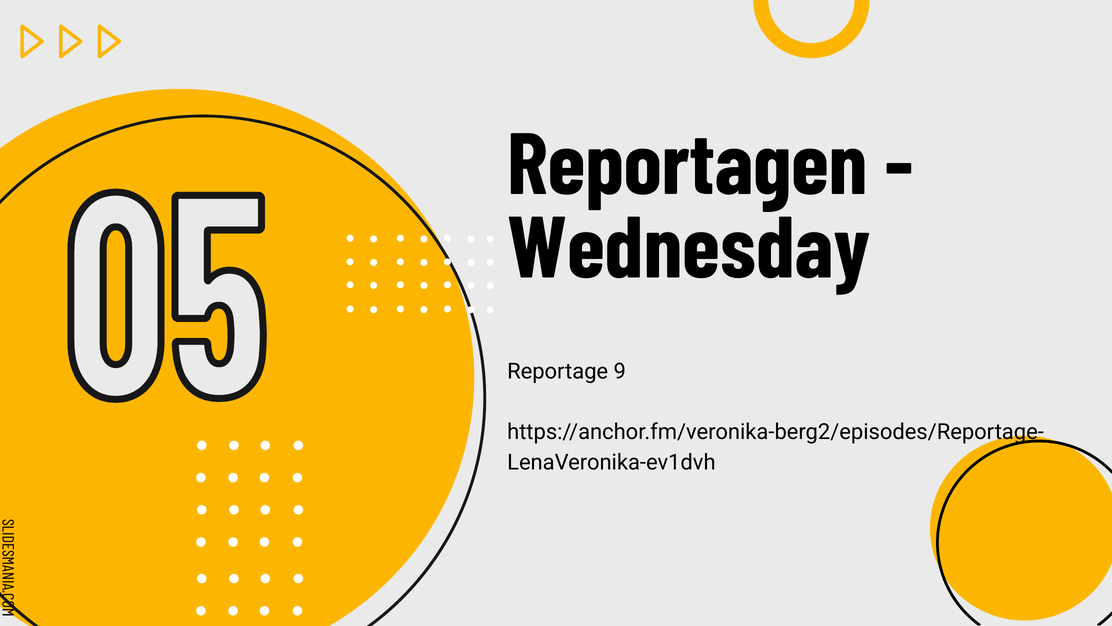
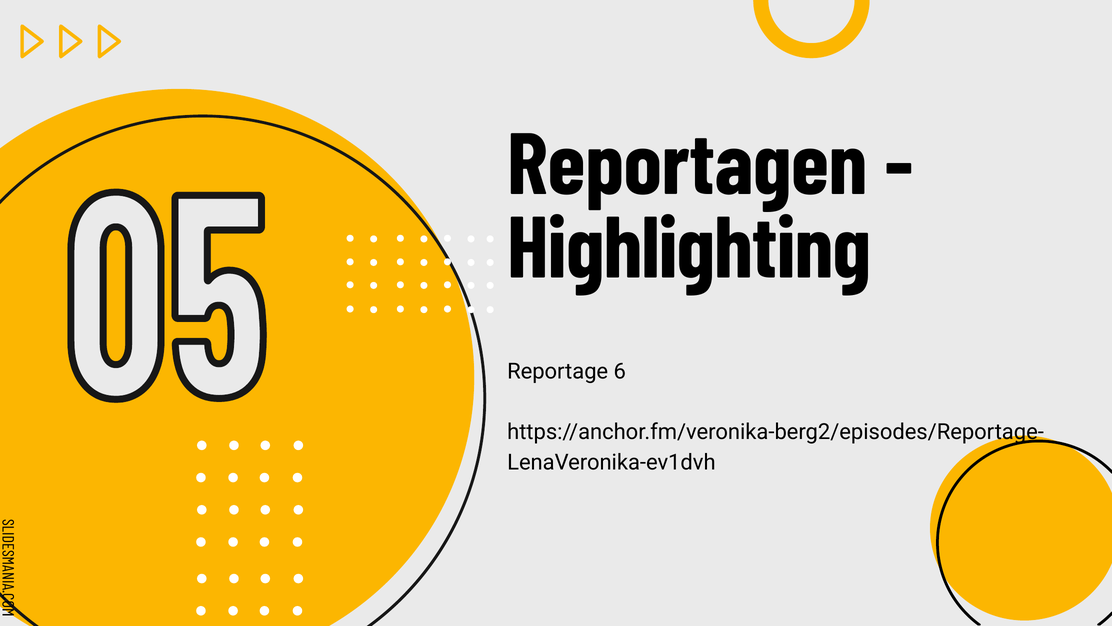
Wednesday: Wednesday -> Highlighting
9: 9 -> 6
